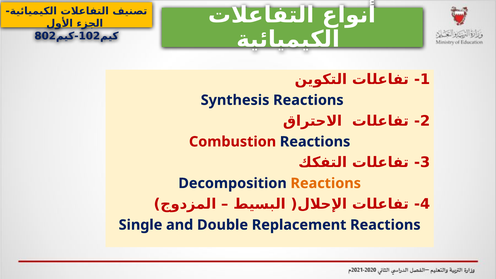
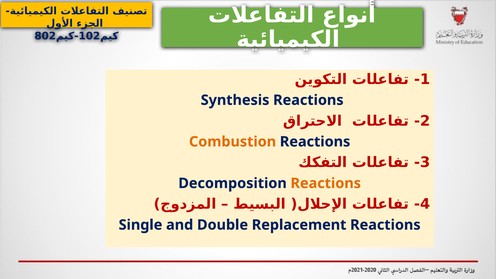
Combustion colour: red -> orange
